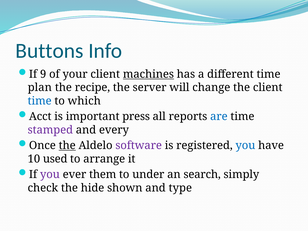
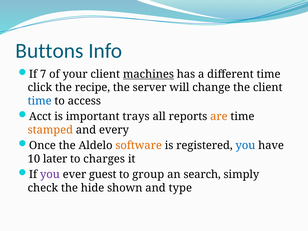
9: 9 -> 7
plan: plan -> click
which: which -> access
press: press -> trays
are colour: blue -> orange
stamped colour: purple -> orange
the at (67, 145) underline: present -> none
software colour: purple -> orange
used: used -> later
arrange: arrange -> charges
them: them -> guest
under: under -> group
